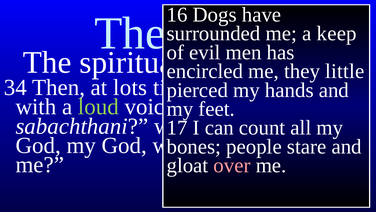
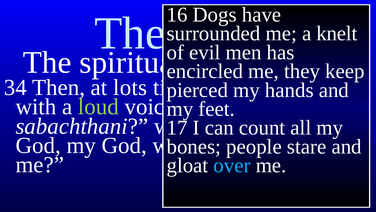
keep: keep -> knelt
little: little -> keep
over colour: pink -> light blue
